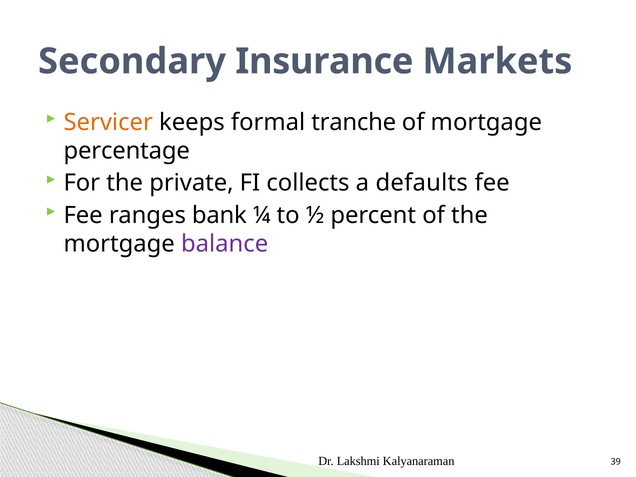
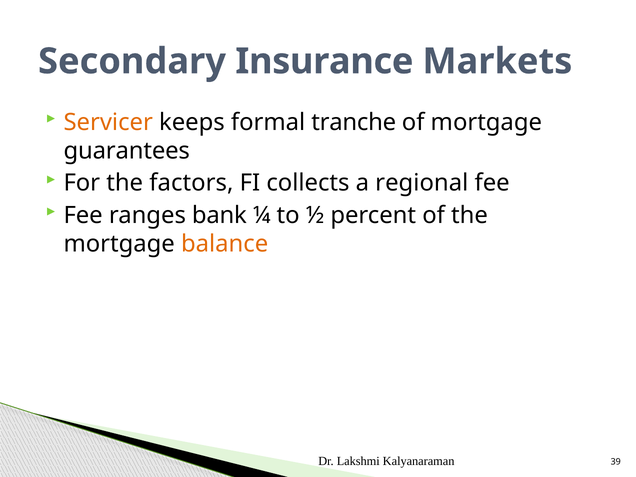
percentage: percentage -> guarantees
private: private -> factors
defaults: defaults -> regional
balance colour: purple -> orange
